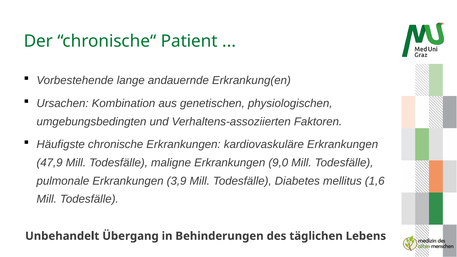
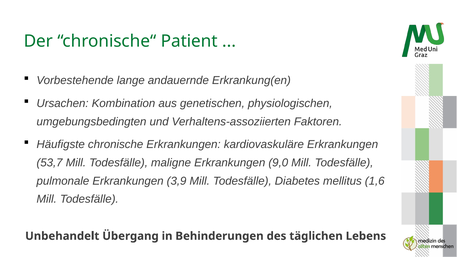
47,9: 47,9 -> 53,7
